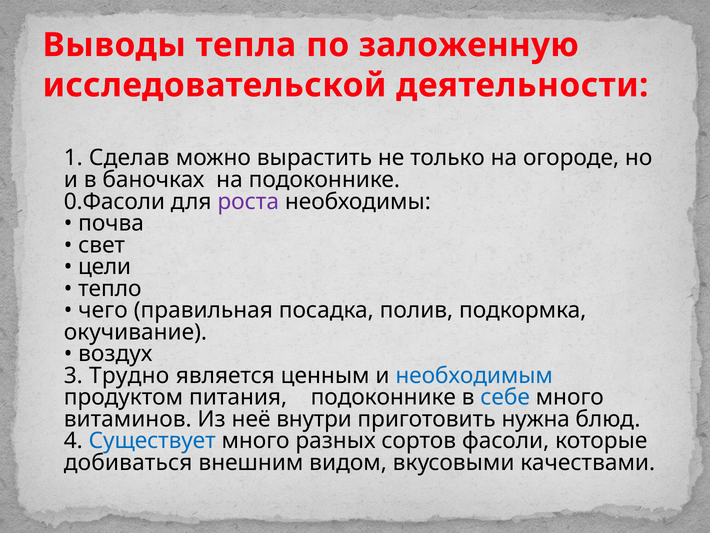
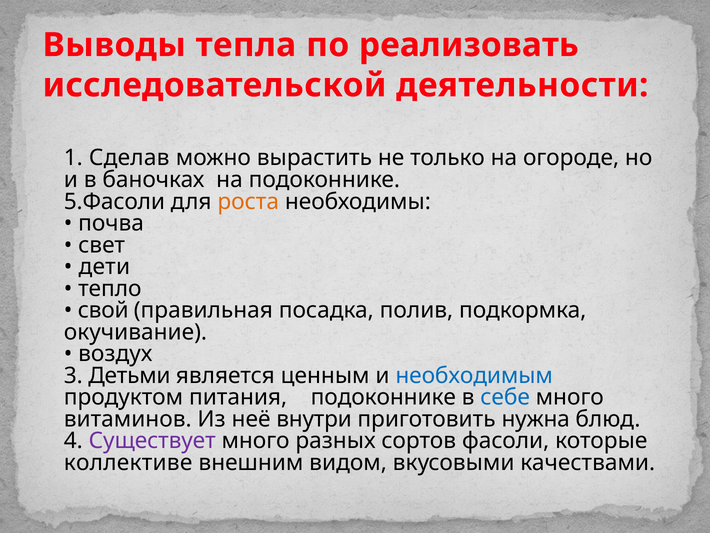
заложенную: заложенную -> реализовать
0.Фасоли: 0.Фасоли -> 5.Фасоли
роста colour: purple -> orange
цели: цели -> дети
чего: чего -> свой
Трудно: Трудно -> Детьми
Существует colour: blue -> purple
добиваться: добиваться -> коллективе
